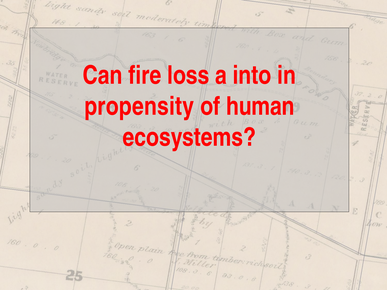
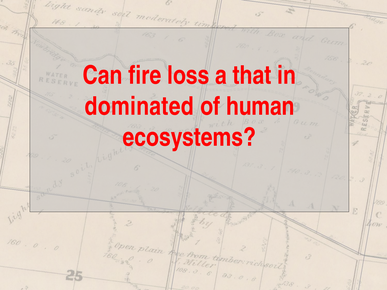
into: into -> that
propensity: propensity -> dominated
